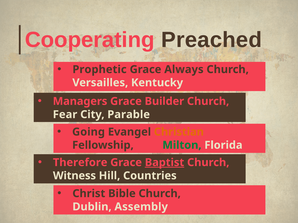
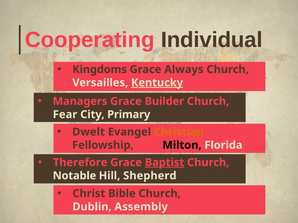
Preached: Preached -> Individual
Prophetic: Prophetic -> Kingdoms
Kentucky underline: none -> present
Parable: Parable -> Primary
Going: Going -> Dwelt
Milton colour: green -> black
Witness: Witness -> Notable
Countries: Countries -> Shepherd
